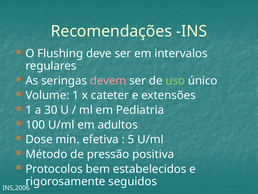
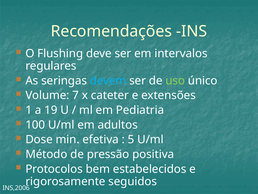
devem colour: pink -> light blue
Volume 1: 1 -> 7
30: 30 -> 19
